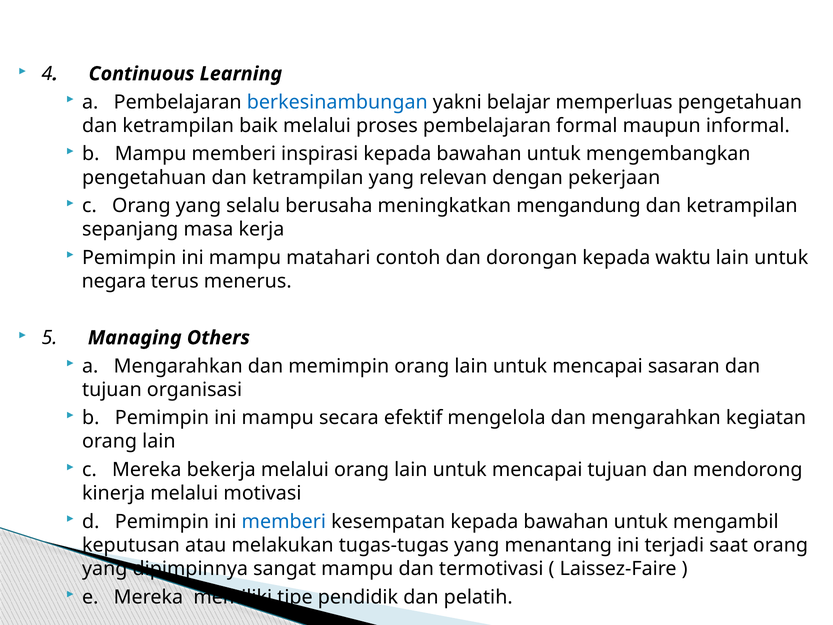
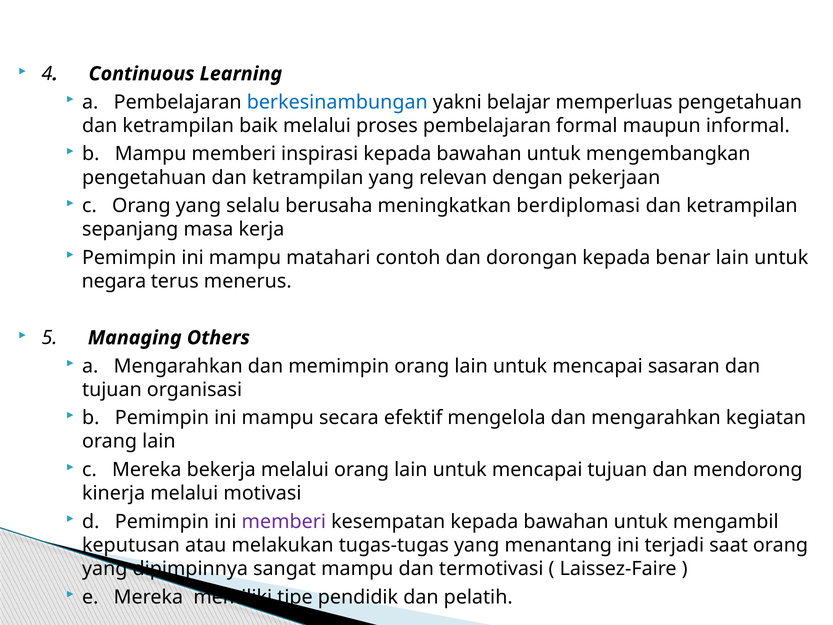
mengandung: mengandung -> berdiplomasi
waktu: waktu -> benar
memberi at (284, 521) colour: blue -> purple
